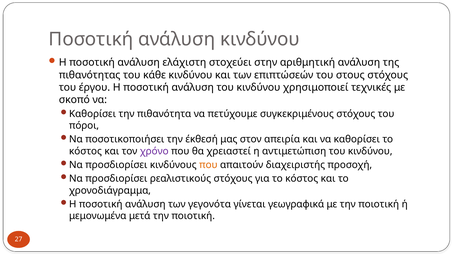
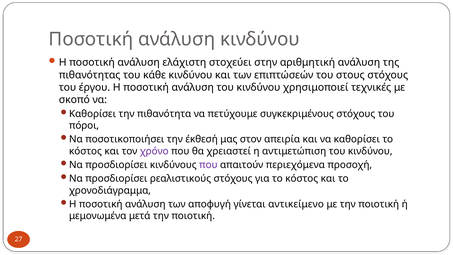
που at (208, 165) colour: orange -> purple
διαχειριστής: διαχειριστής -> περιεχόμενα
γεγονότα: γεγονότα -> αποφυγή
γεωγραφικά: γεωγραφικά -> αντικείμενο
